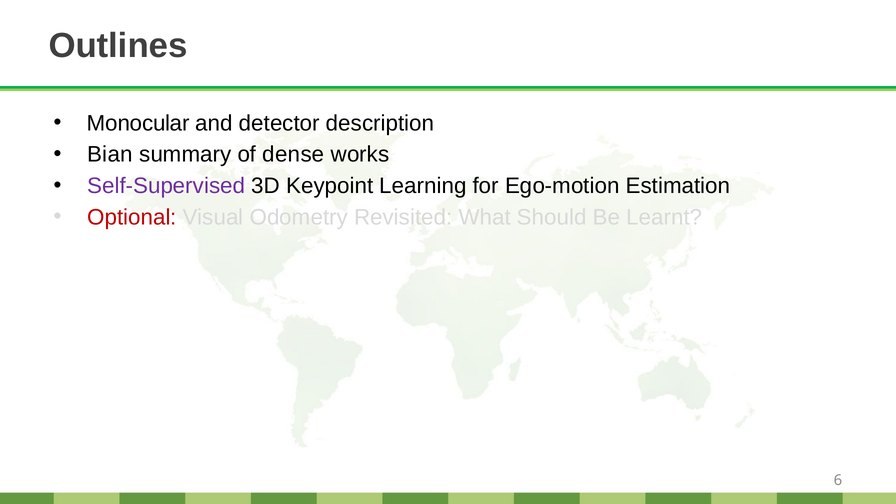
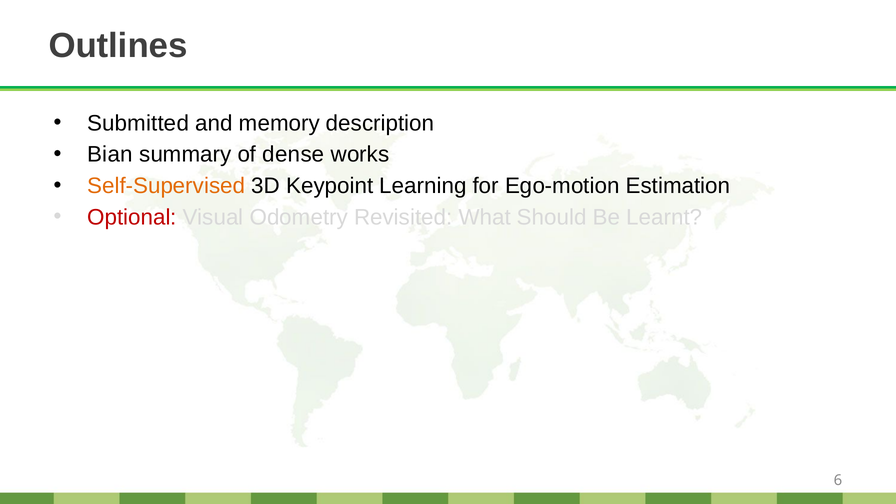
Monocular: Monocular -> Submitted
detector: detector -> memory
Self-Supervised colour: purple -> orange
